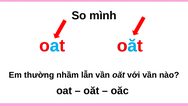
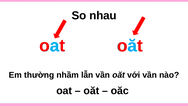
mình: mình -> nhau
